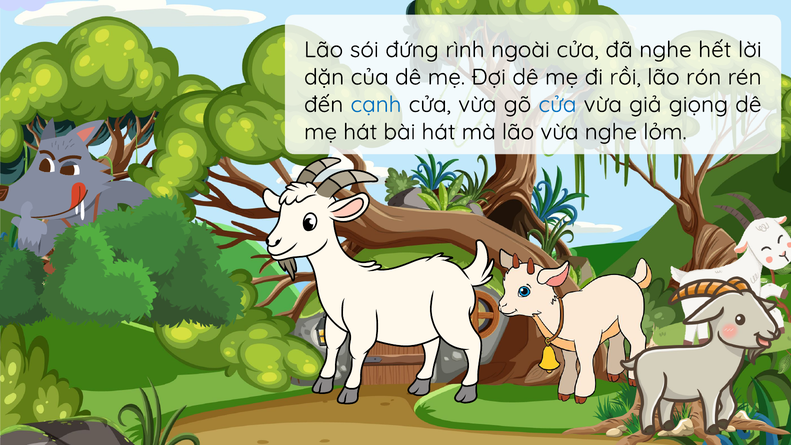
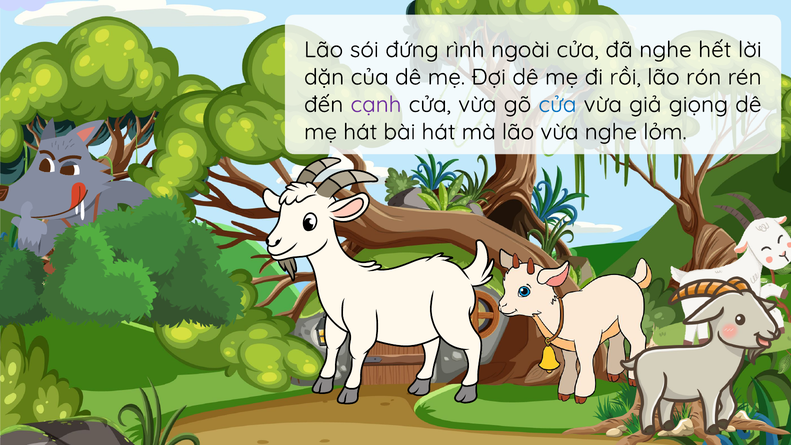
cạnh colour: blue -> purple
